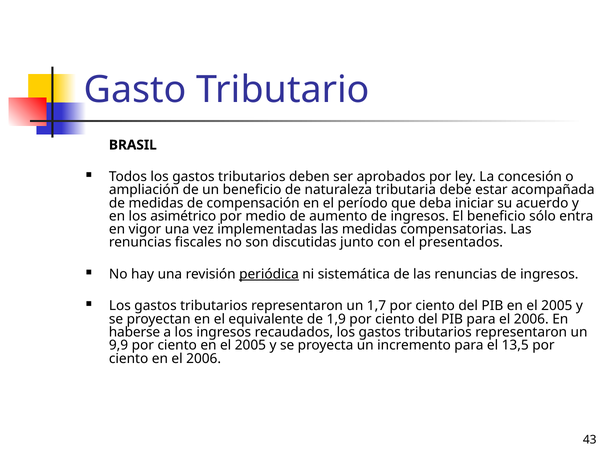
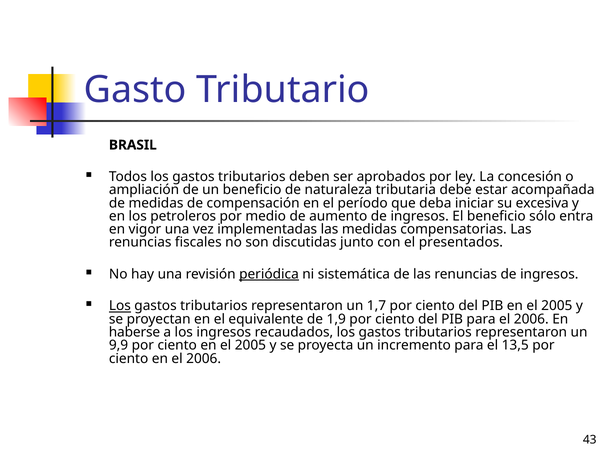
acuerdo: acuerdo -> excesiva
asimétrico: asimétrico -> petroleros
Los at (120, 306) underline: none -> present
